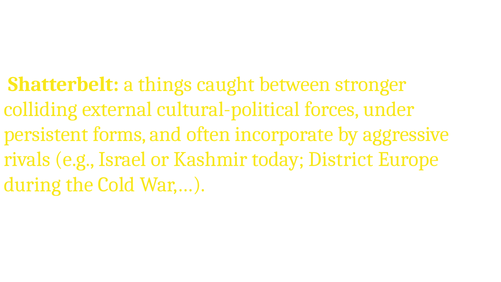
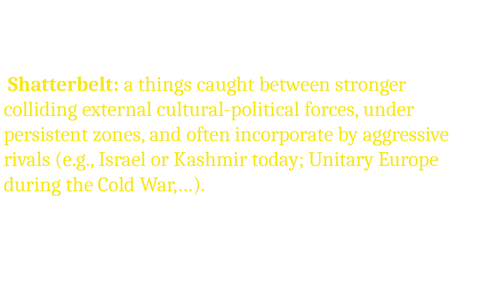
forms: forms -> zones
District: District -> Unitary
